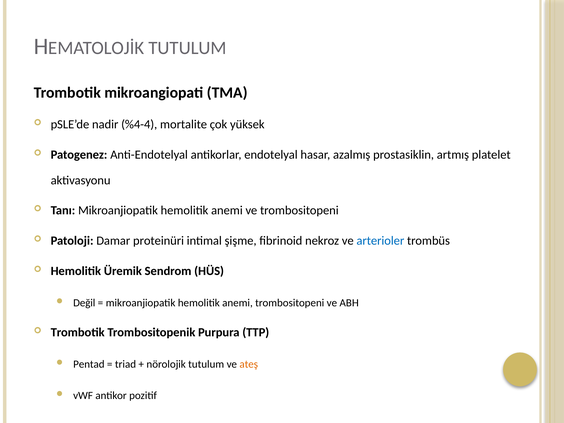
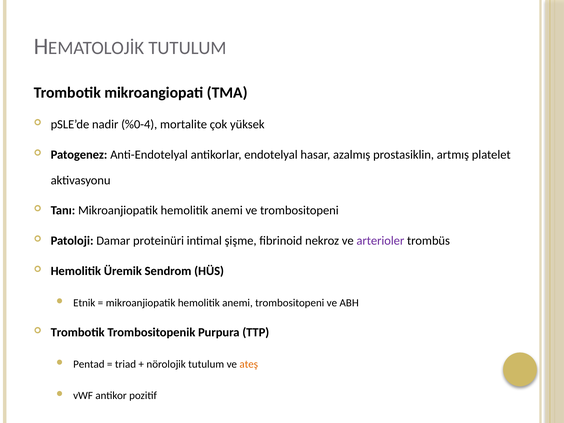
%4-4: %4-4 -> %0-4
arterioler colour: blue -> purple
Değil: Değil -> Etnik
